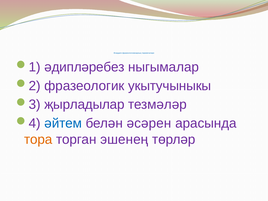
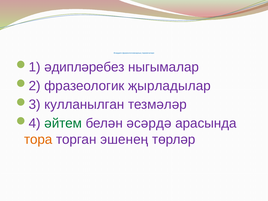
укытучыныкы: укытучыныкы -> җырладылар
җырладылар: җырладылар -> кулланылган
әйтем colour: blue -> green
әсәрен: әсәрен -> әсәрдә
